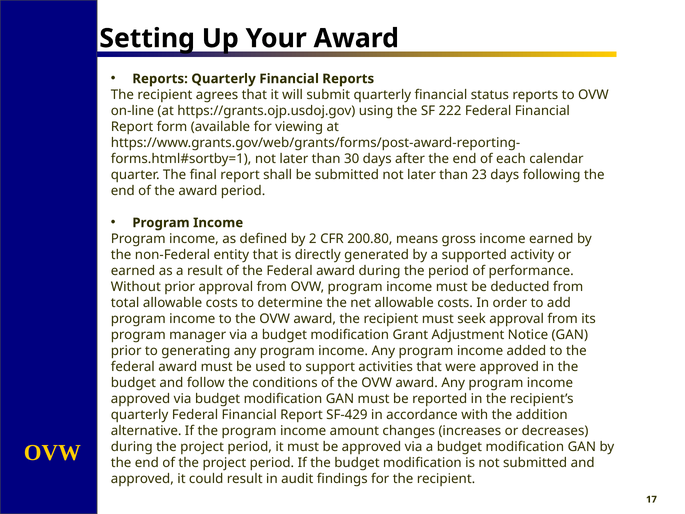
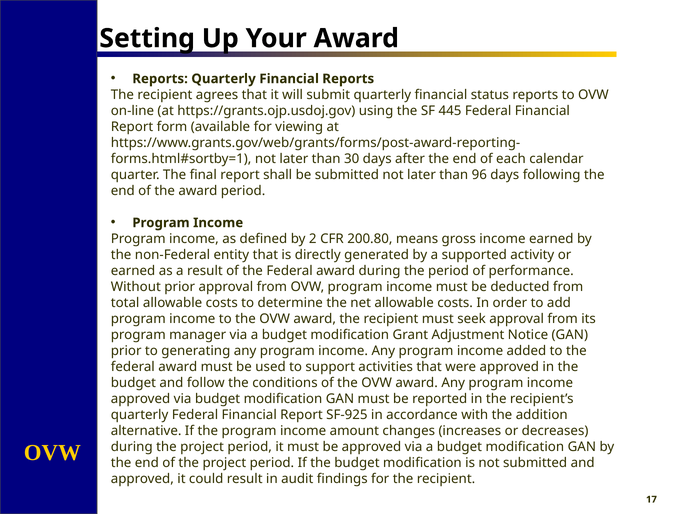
222: 222 -> 445
23: 23 -> 96
SF-429: SF-429 -> SF-925
